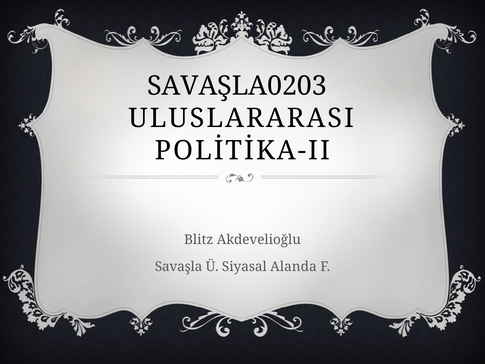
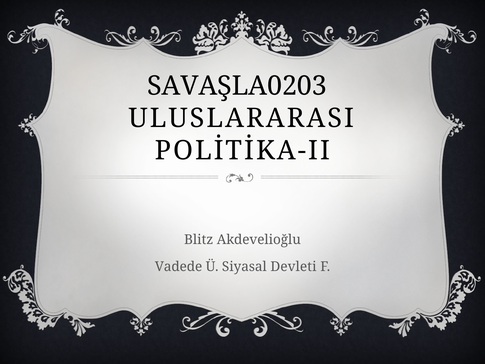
Savaşla: Savaşla -> Vadede
Alanda: Alanda -> Devleti
